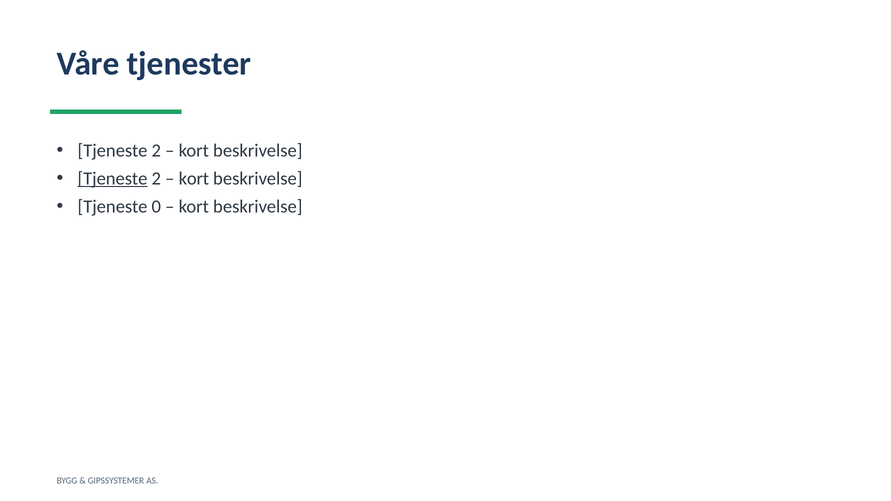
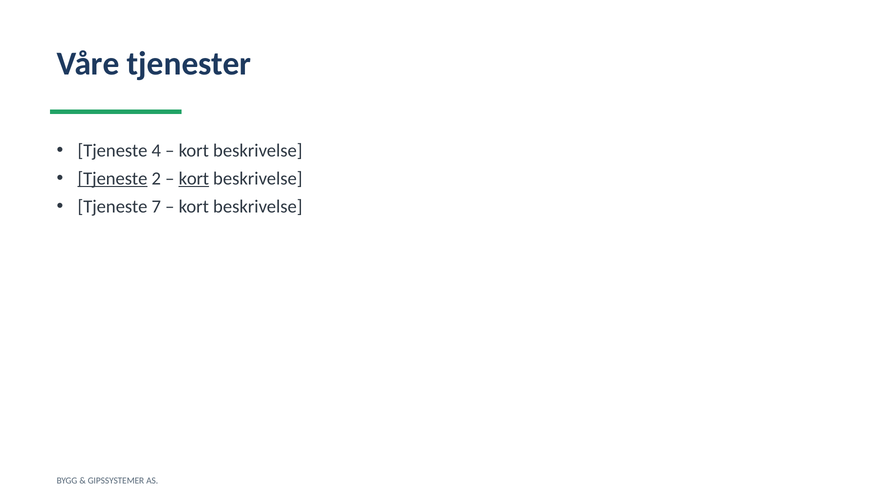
2 at (156, 151): 2 -> 4
kort at (194, 179) underline: none -> present
0: 0 -> 7
